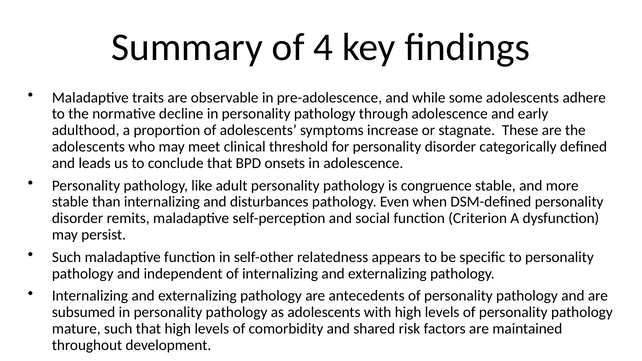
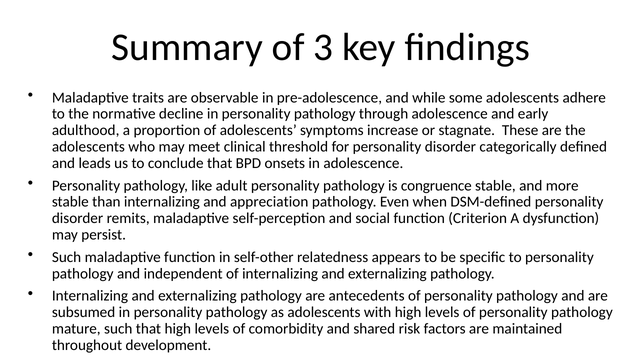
4: 4 -> 3
disturbances: disturbances -> appreciation
